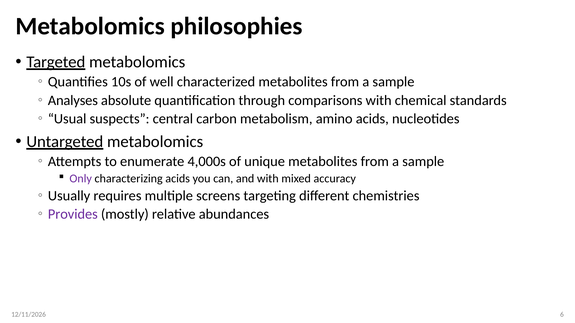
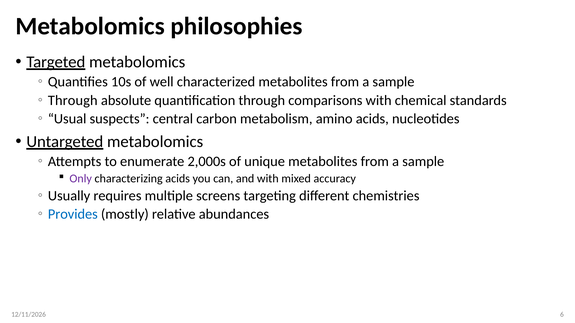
Analyses at (73, 100): Analyses -> Through
4,000s: 4,000s -> 2,000s
Provides colour: purple -> blue
